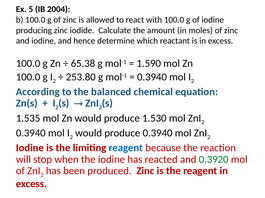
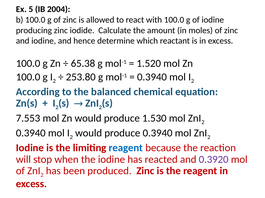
1.590: 1.590 -> 1.520
1.535: 1.535 -> 7.553
0.3920 colour: green -> purple
